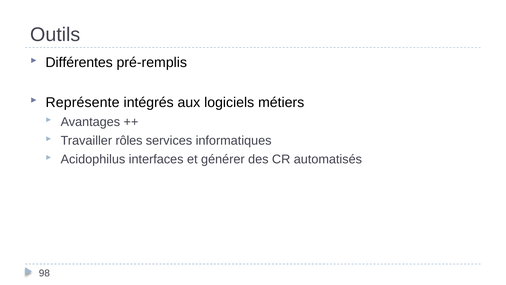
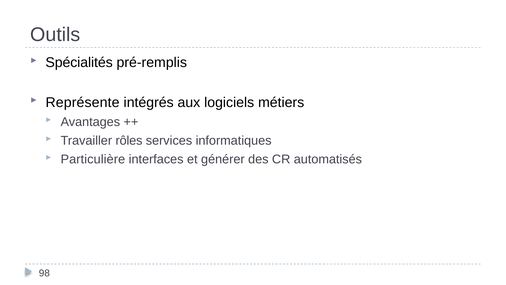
Différentes: Différentes -> Spécialités
Acidophilus: Acidophilus -> Particulière
